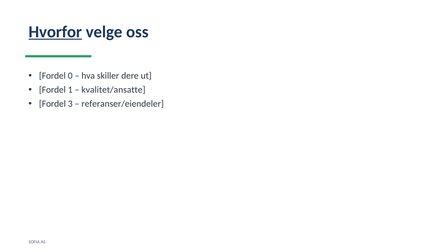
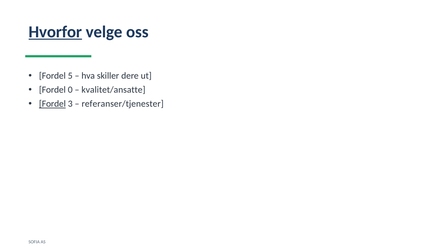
0: 0 -> 5
1: 1 -> 0
Fordel at (52, 104) underline: none -> present
referanser/eiendeler: referanser/eiendeler -> referanser/tjenester
